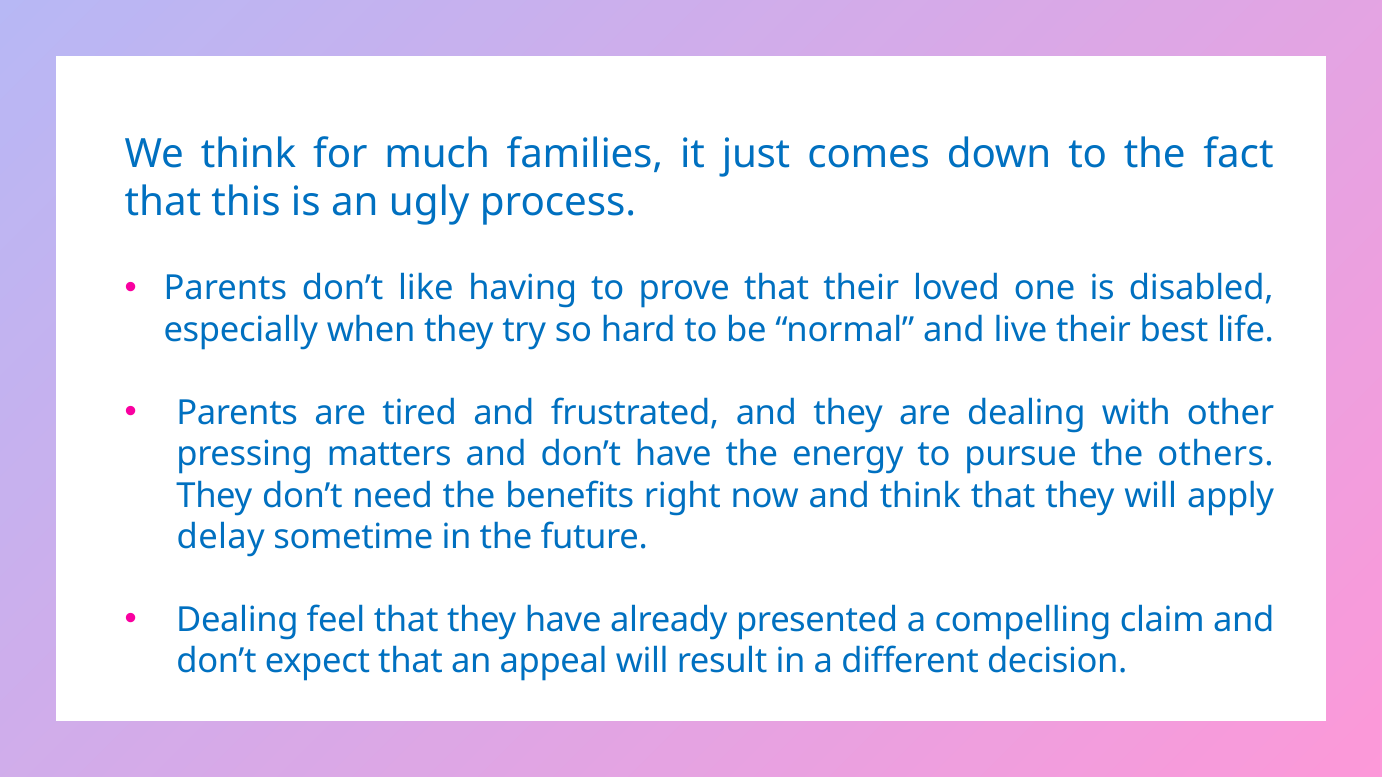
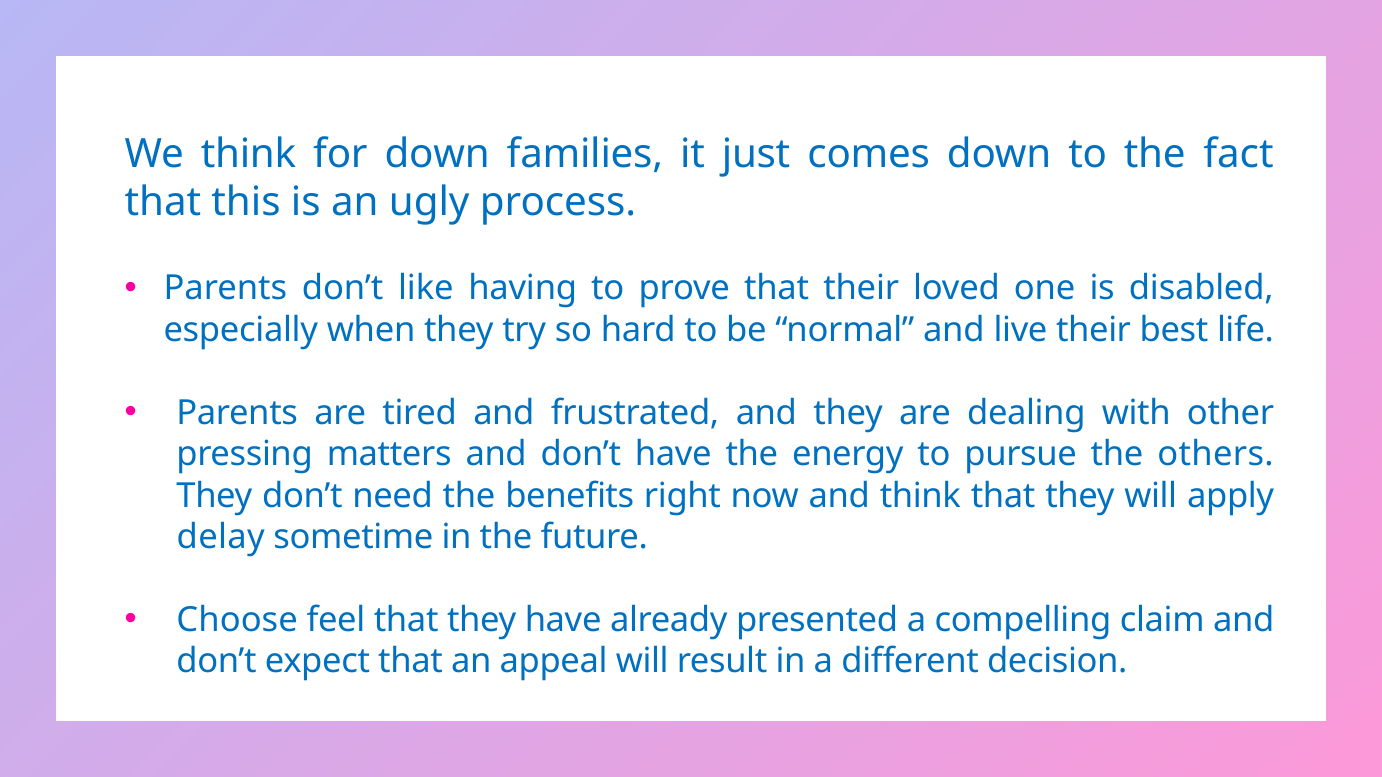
for much: much -> down
Dealing at (237, 620): Dealing -> Choose
